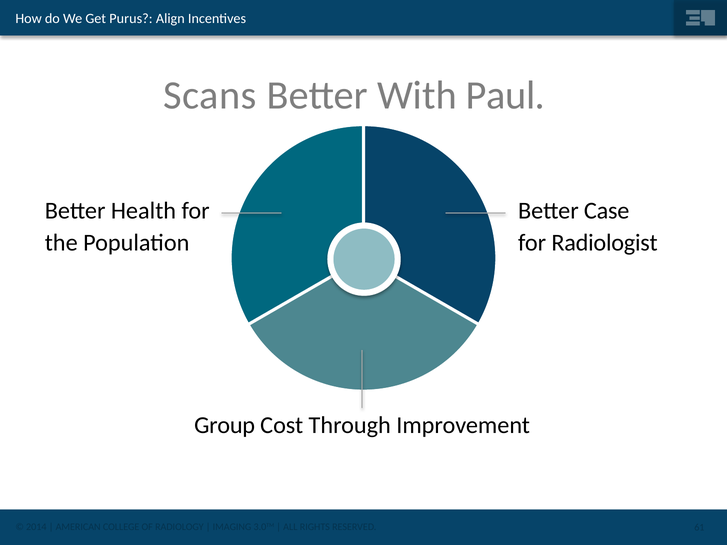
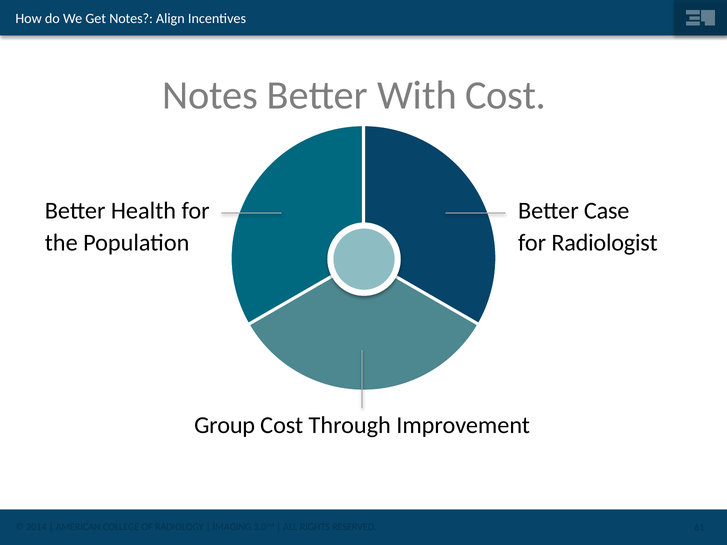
Get Purus: Purus -> Notes
Scans at (210, 95): Scans -> Notes
With Paul: Paul -> Cost
